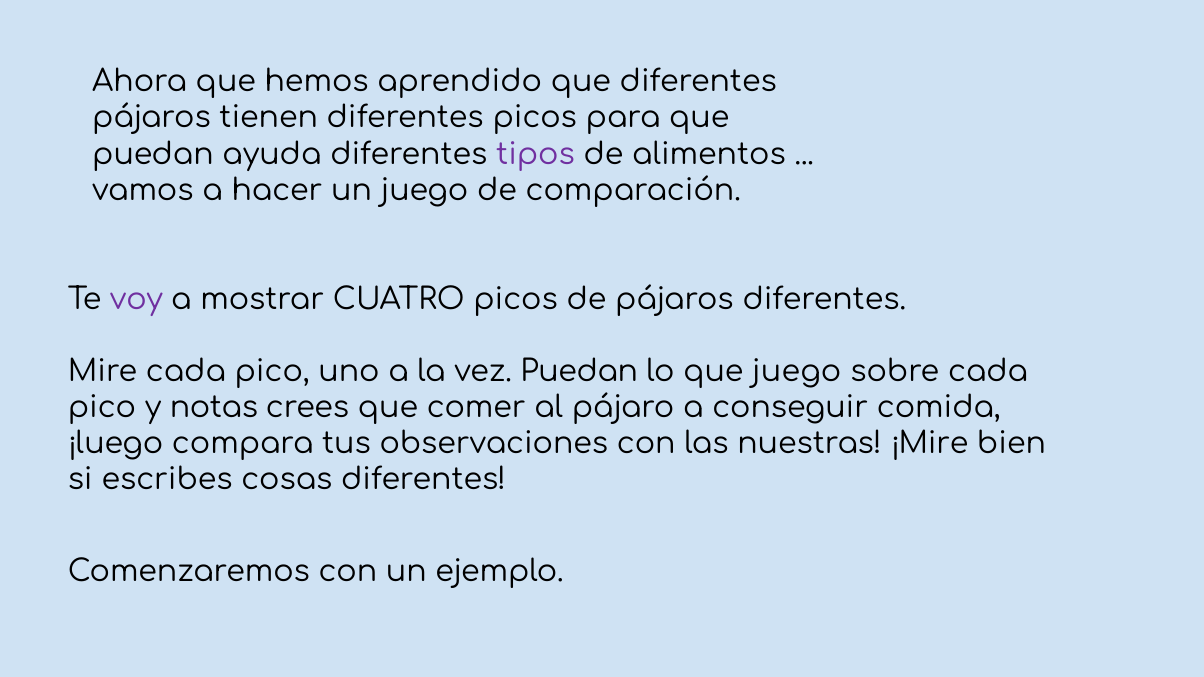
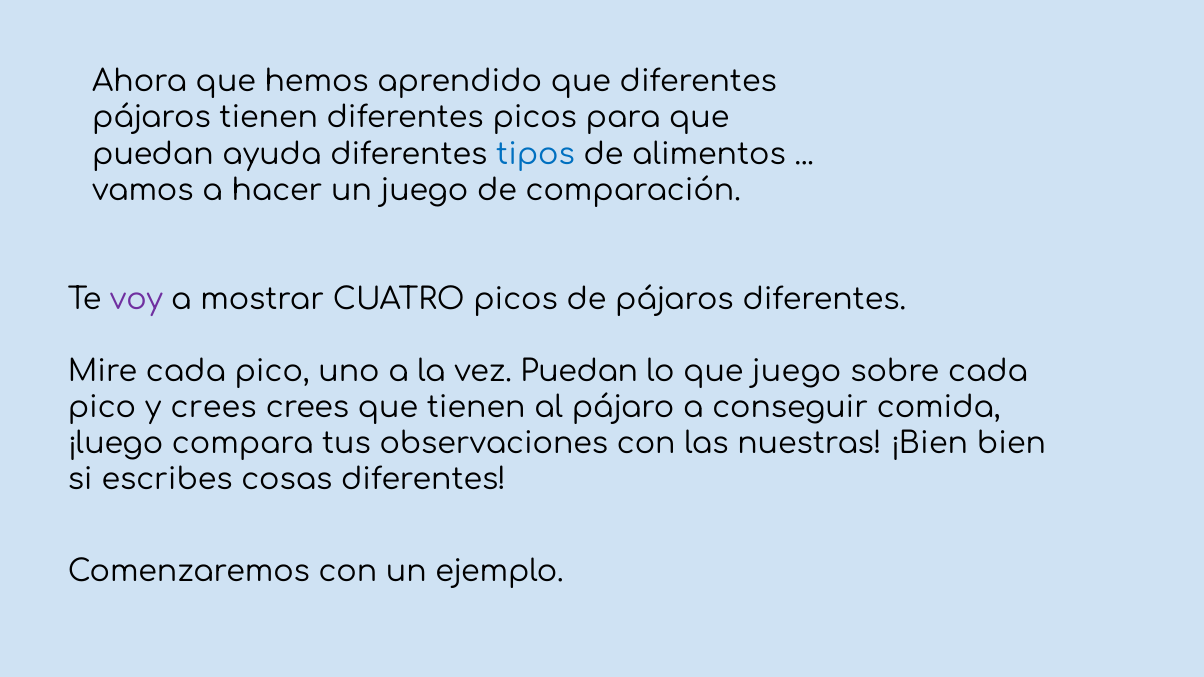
tipos colour: purple -> blue
y notas: notas -> crees
que comer: comer -> tienen
¡Mire: ¡Mire -> ¡Bien
